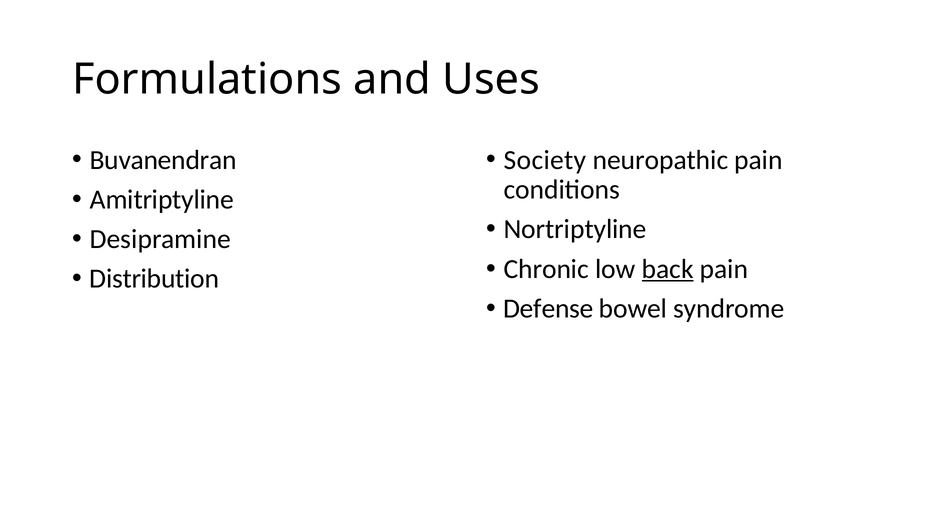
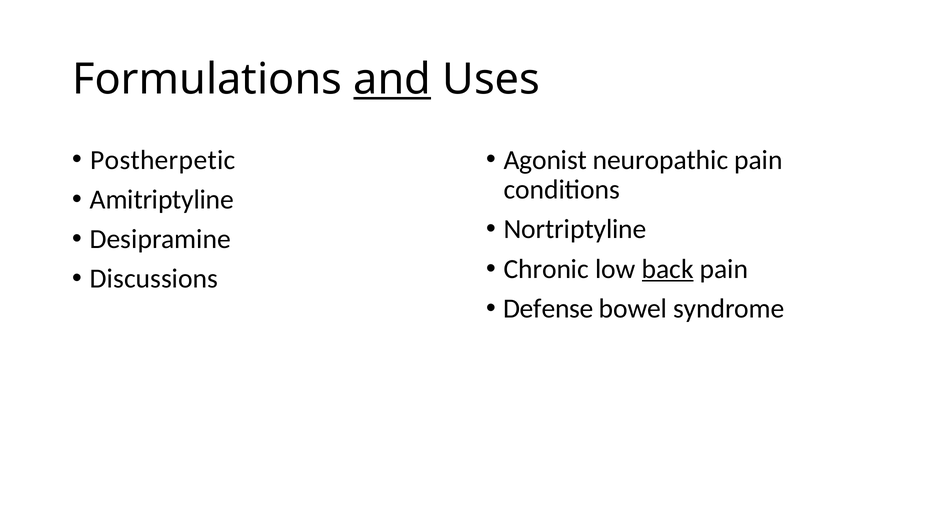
and underline: none -> present
Buvanendran: Buvanendran -> Postherpetic
Society: Society -> Agonist
Distribution: Distribution -> Discussions
